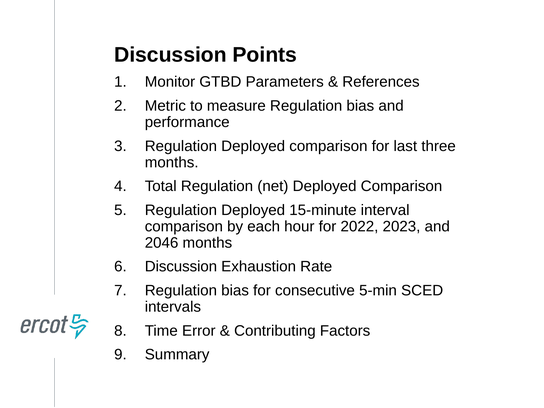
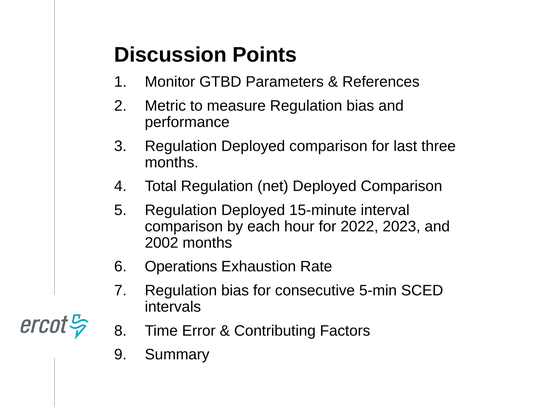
2046: 2046 -> 2002
Discussion at (181, 267): Discussion -> Operations
